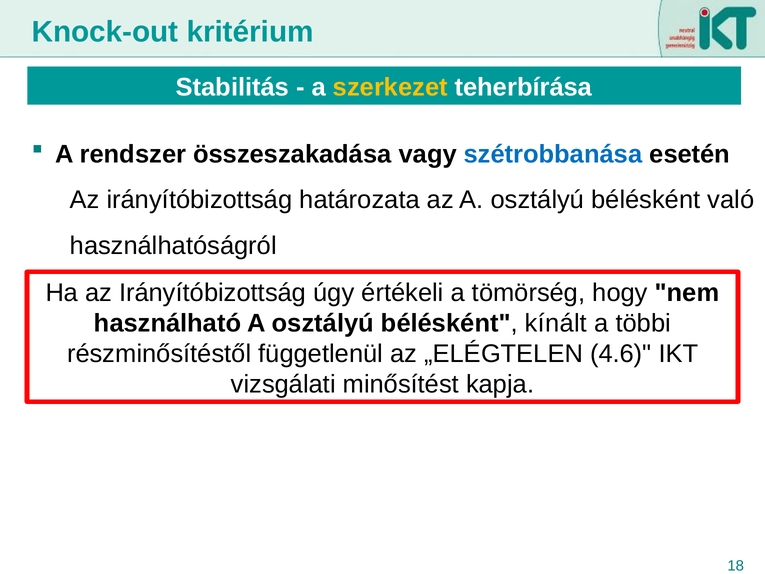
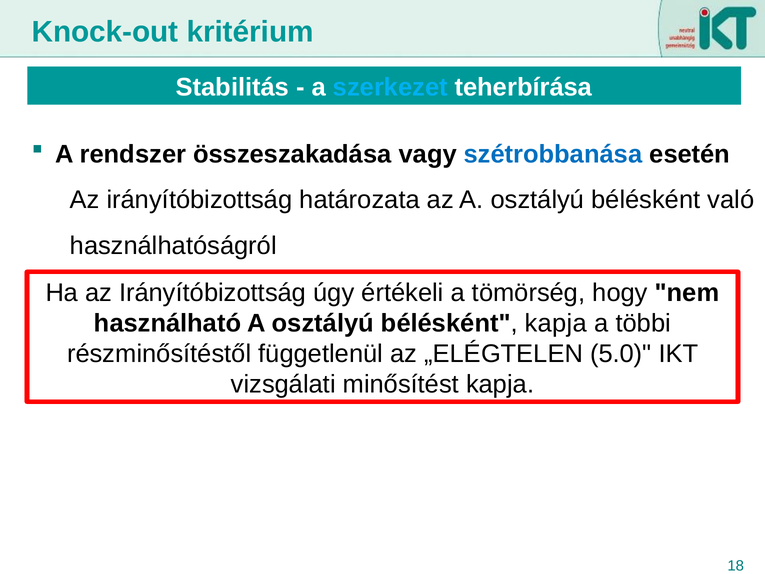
szerkezet colour: yellow -> light blue
bélésként kínált: kínált -> kapja
4.6: 4.6 -> 5.0
